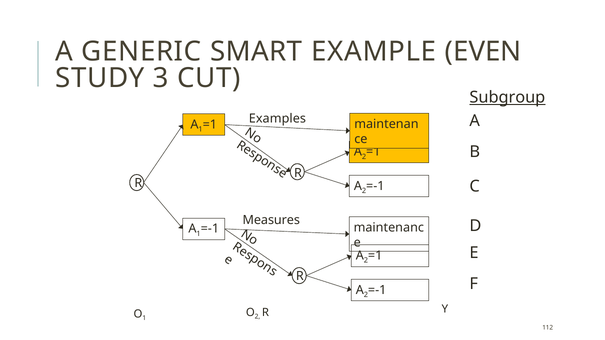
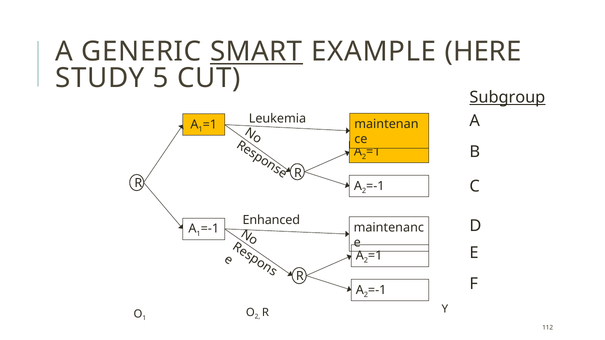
SMART underline: none -> present
EVEN: EVEN -> HERE
3: 3 -> 5
Examples: Examples -> Leukemia
Measures: Measures -> Enhanced
